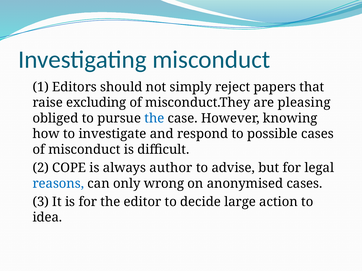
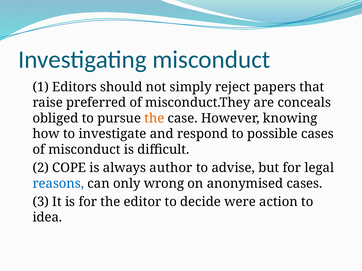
excluding: excluding -> preferred
pleasing: pleasing -> conceals
the at (154, 119) colour: blue -> orange
large: large -> were
